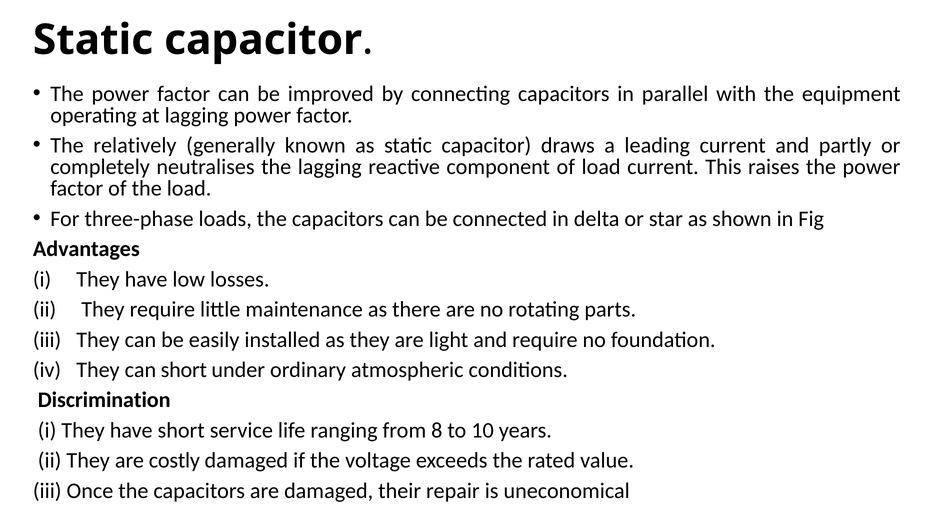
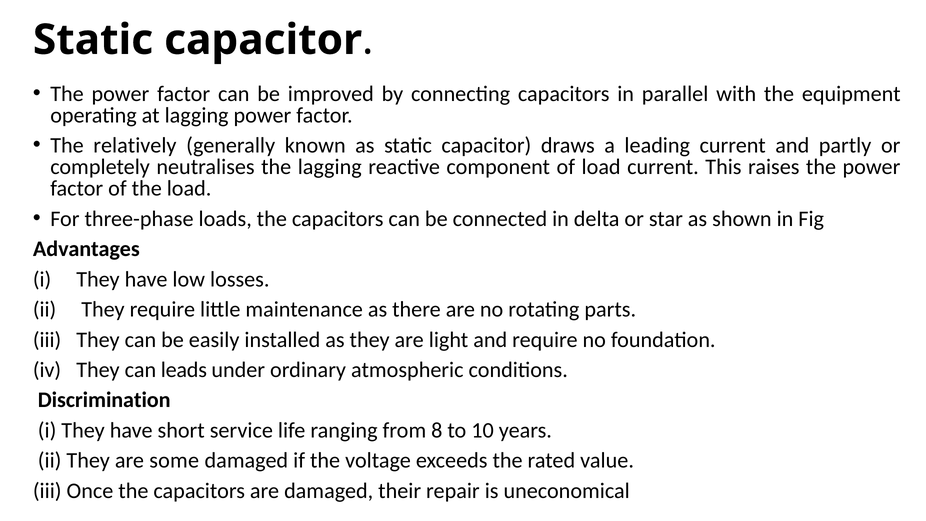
can short: short -> leads
costly: costly -> some
